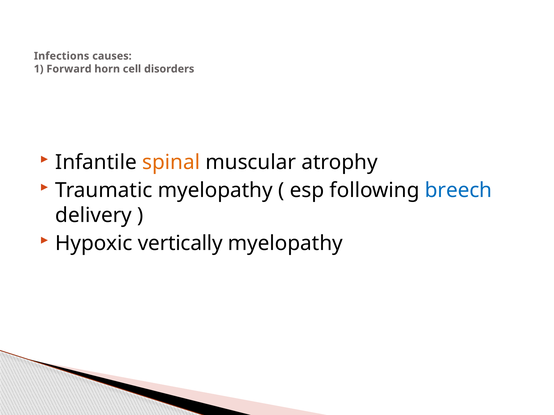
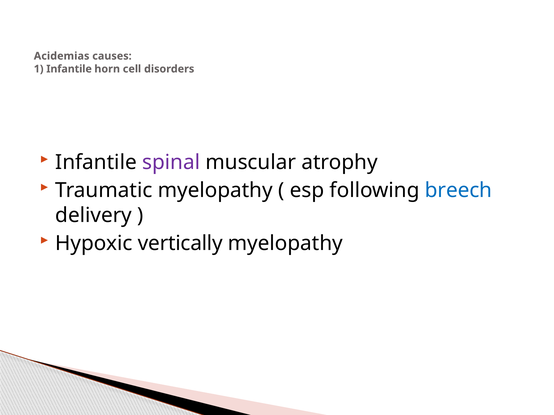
Infections: Infections -> Acidemias
1 Forward: Forward -> Infantile
spinal colour: orange -> purple
